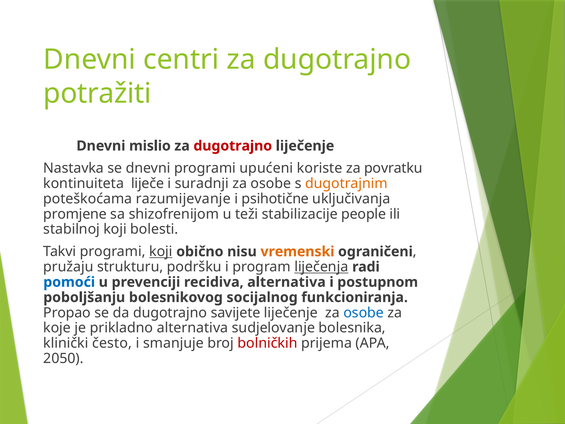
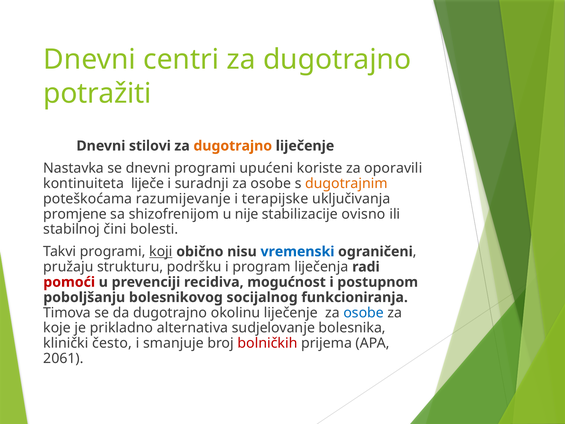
mislio: mislio -> stilovi
dugotrajno at (233, 146) colour: red -> orange
povratku: povratku -> oporavili
psihotične: psihotične -> terapijske
teži: teži -> nije
people: people -> ovisno
stabilnoj koji: koji -> čini
vremenski colour: orange -> blue
liječenja underline: present -> none
pomoći colour: blue -> red
recidiva alternativa: alternativa -> mogućnost
Propao: Propao -> Timova
savijete: savijete -> okolinu
2050: 2050 -> 2061
